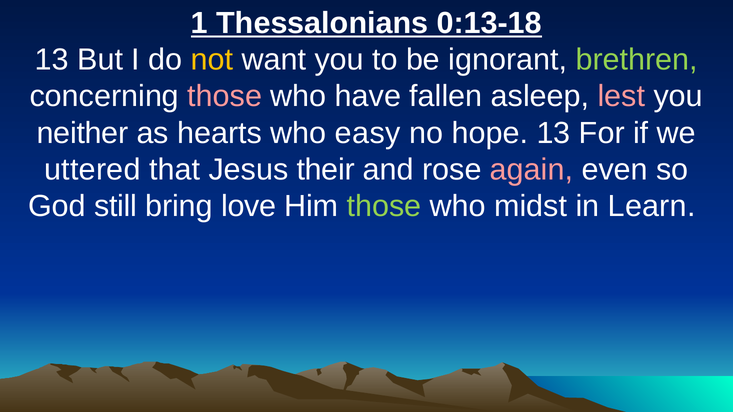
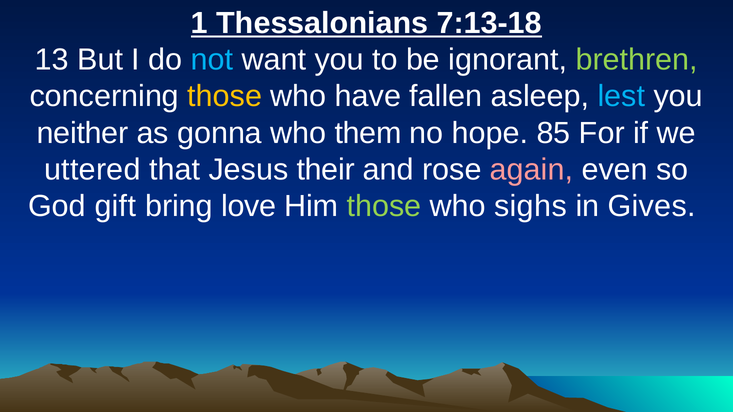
0:13-18: 0:13-18 -> 7:13-18
not colour: yellow -> light blue
those at (225, 96) colour: pink -> yellow
lest colour: pink -> light blue
hearts: hearts -> gonna
easy: easy -> them
hope 13: 13 -> 85
still: still -> gift
midst: midst -> sighs
Learn: Learn -> Gives
